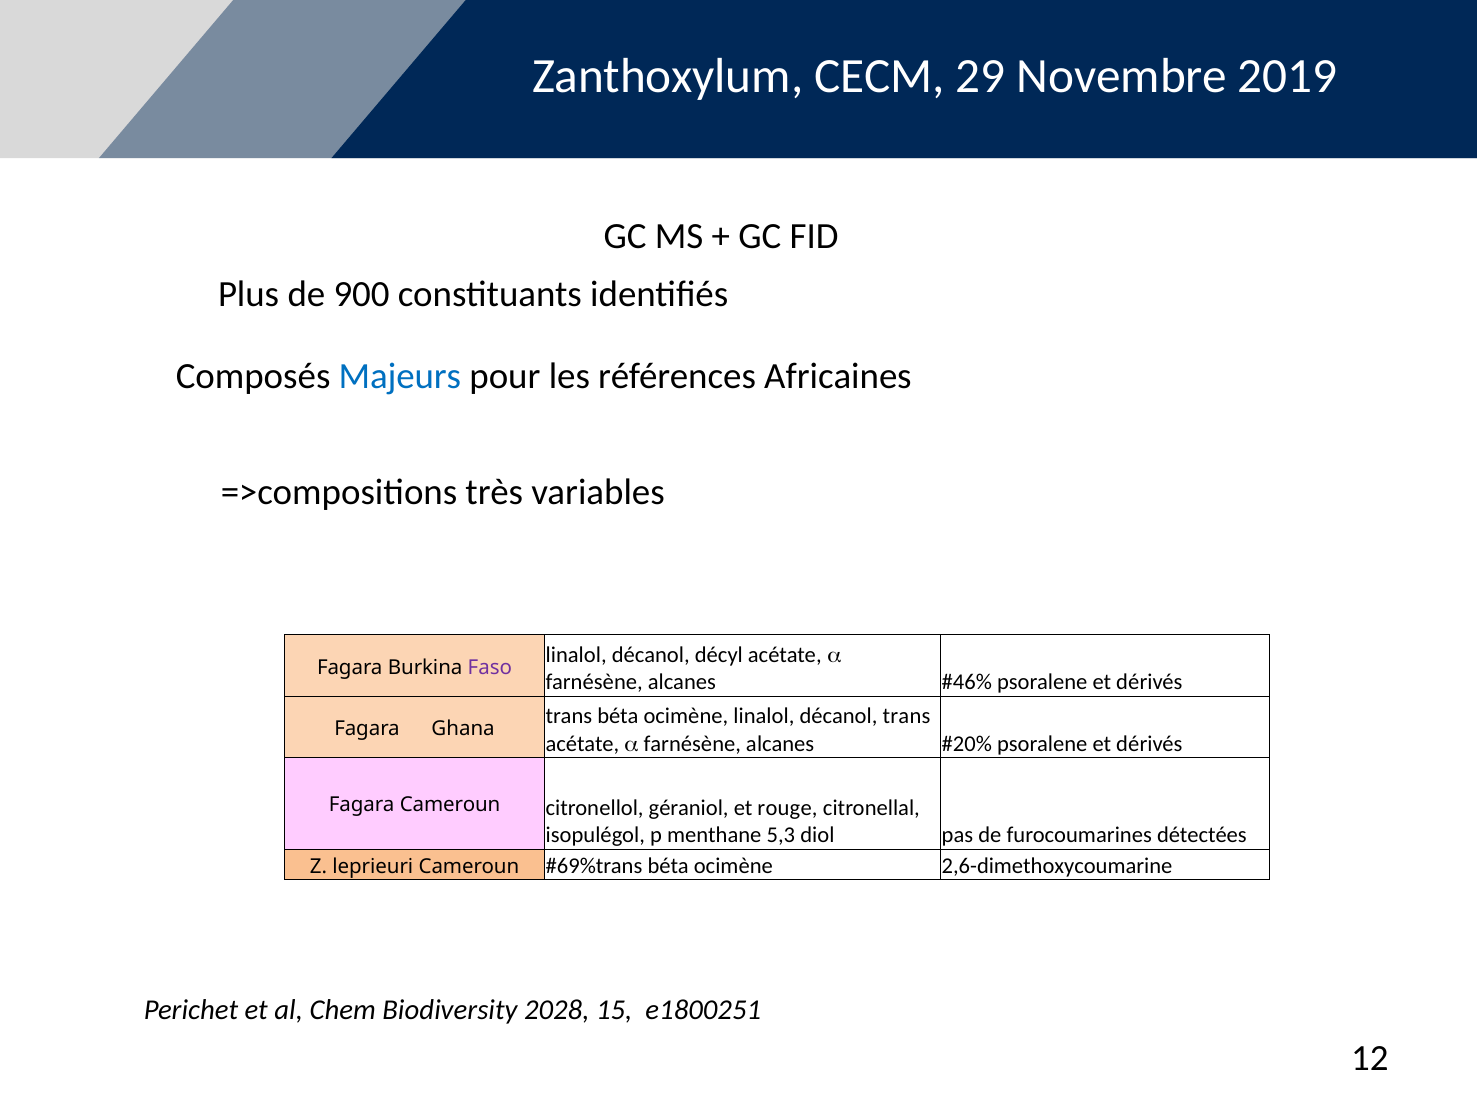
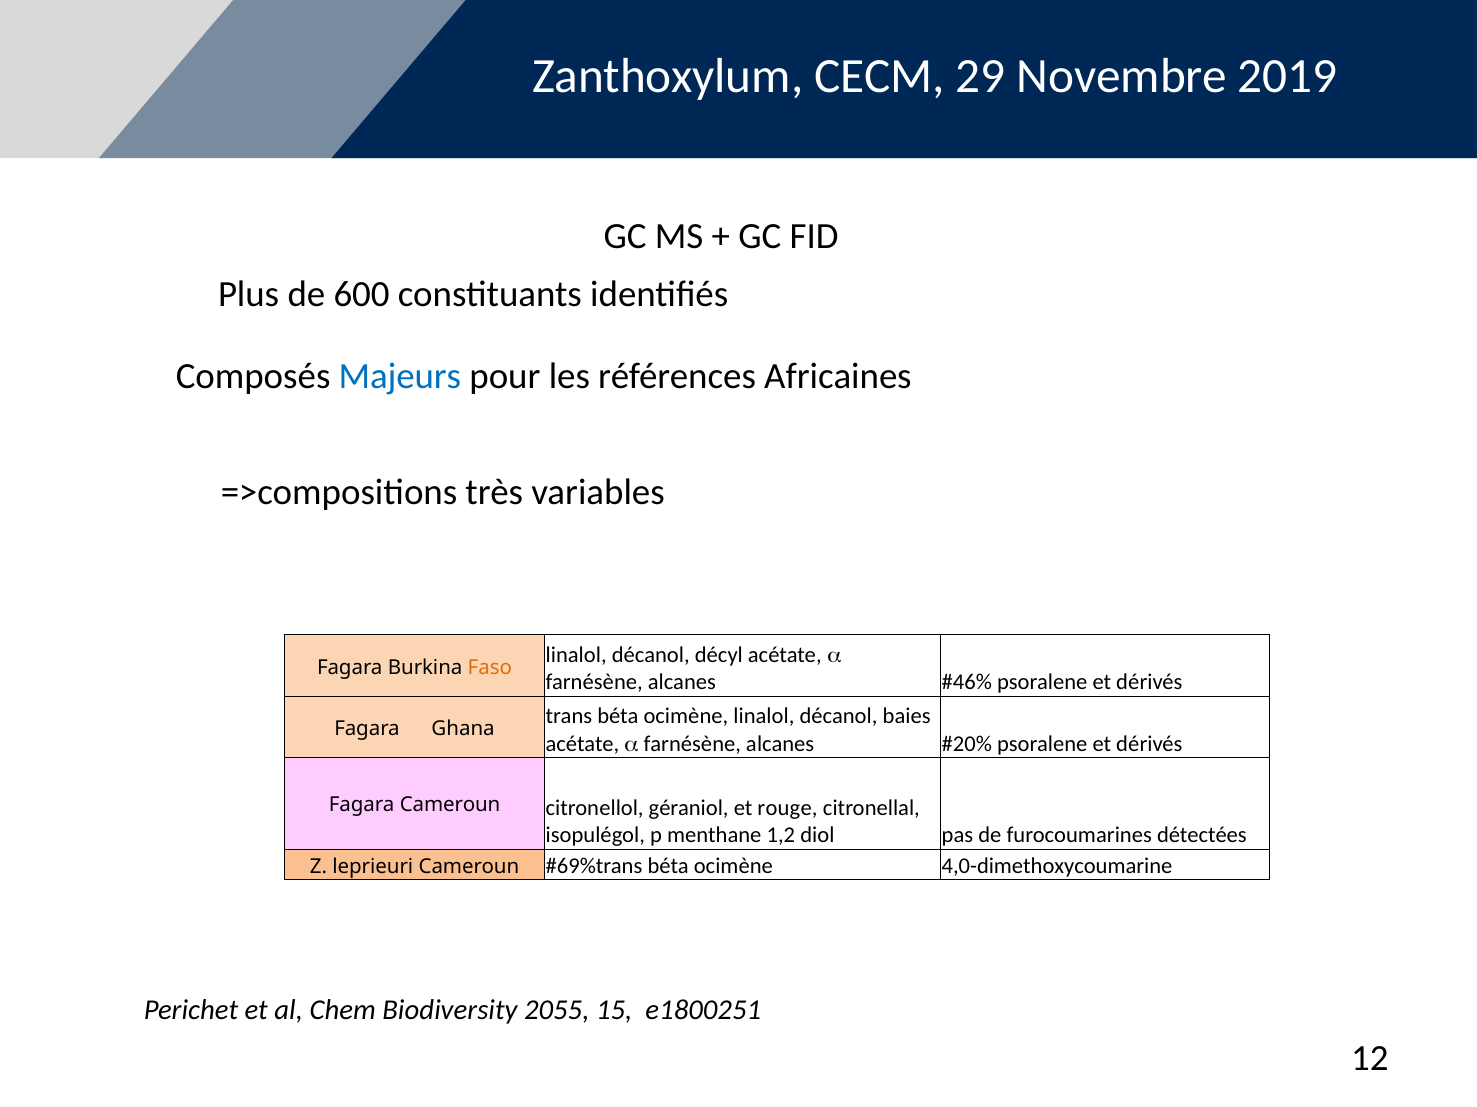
900: 900 -> 600
Faso colour: purple -> orange
décanol trans: trans -> baies
5,3: 5,3 -> 1,2
2,6-dimethoxycoumarine: 2,6-dimethoxycoumarine -> 4,0-dimethoxycoumarine
2028: 2028 -> 2055
